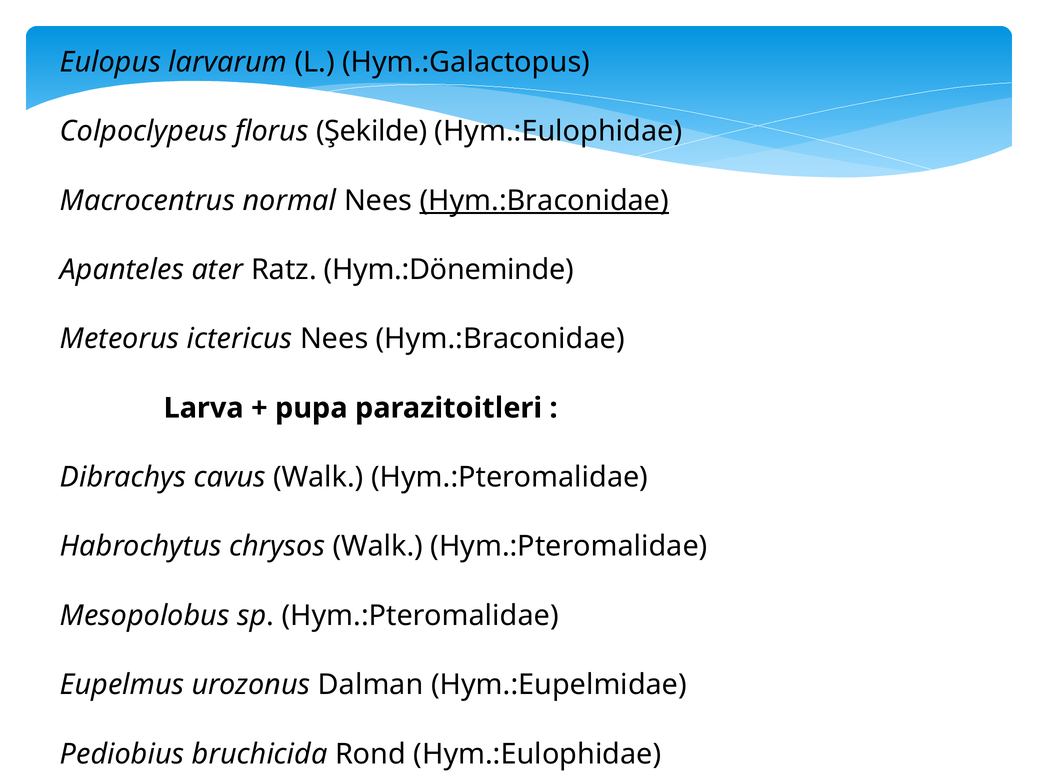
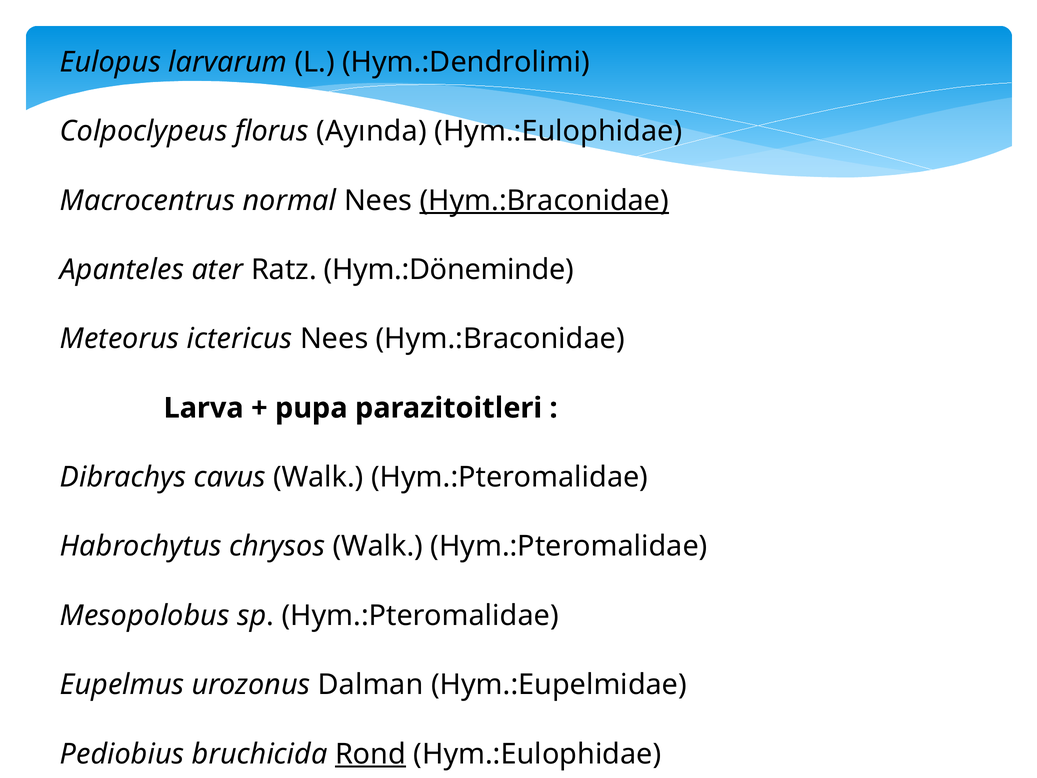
Hym.:Galactopus: Hym.:Galactopus -> Hym.:Dendrolimi
Şekilde: Şekilde -> Ayında
Rond underline: none -> present
